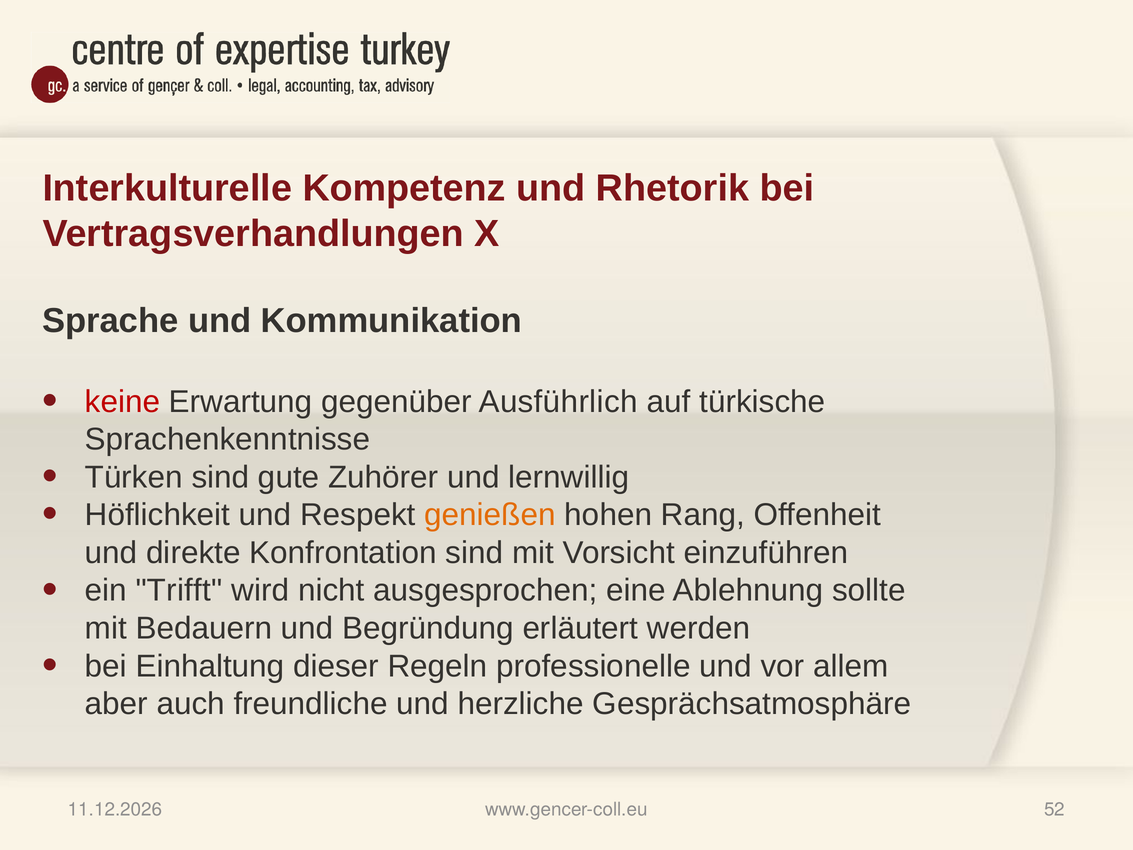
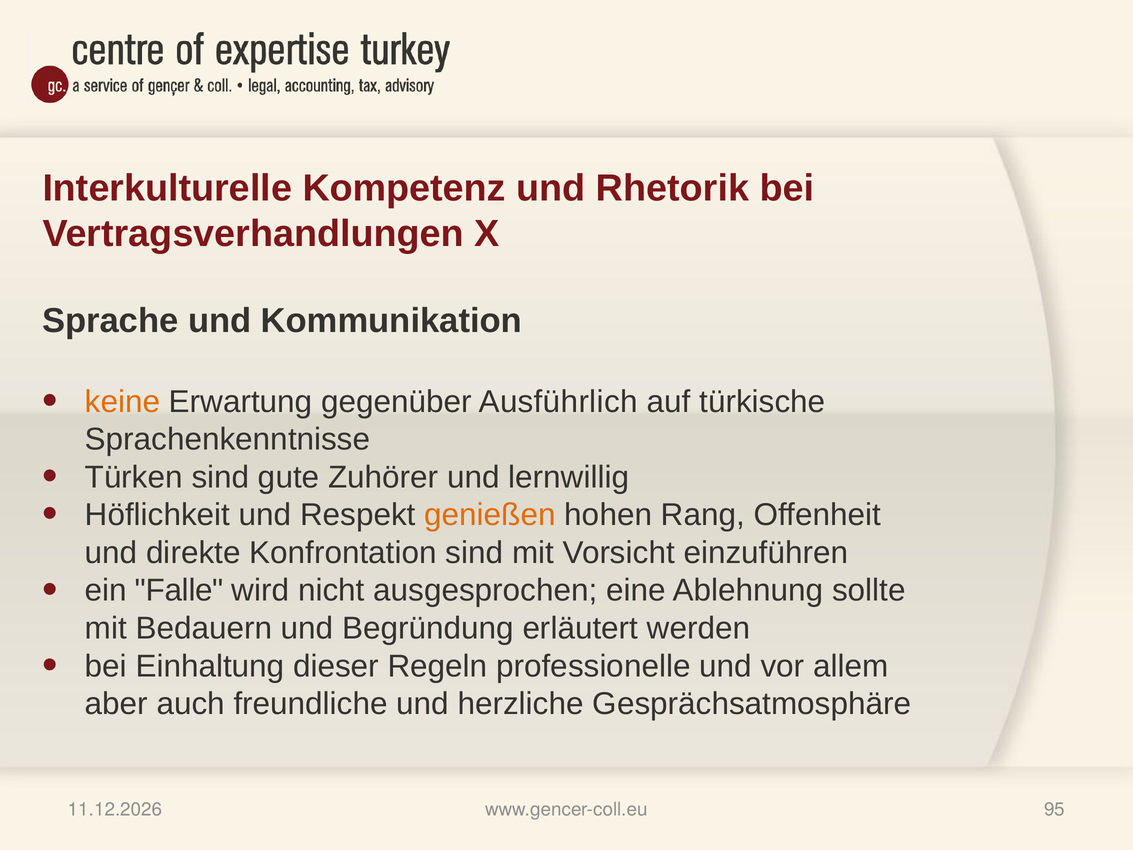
keine colour: red -> orange
Trifft: Trifft -> Falle
52: 52 -> 95
